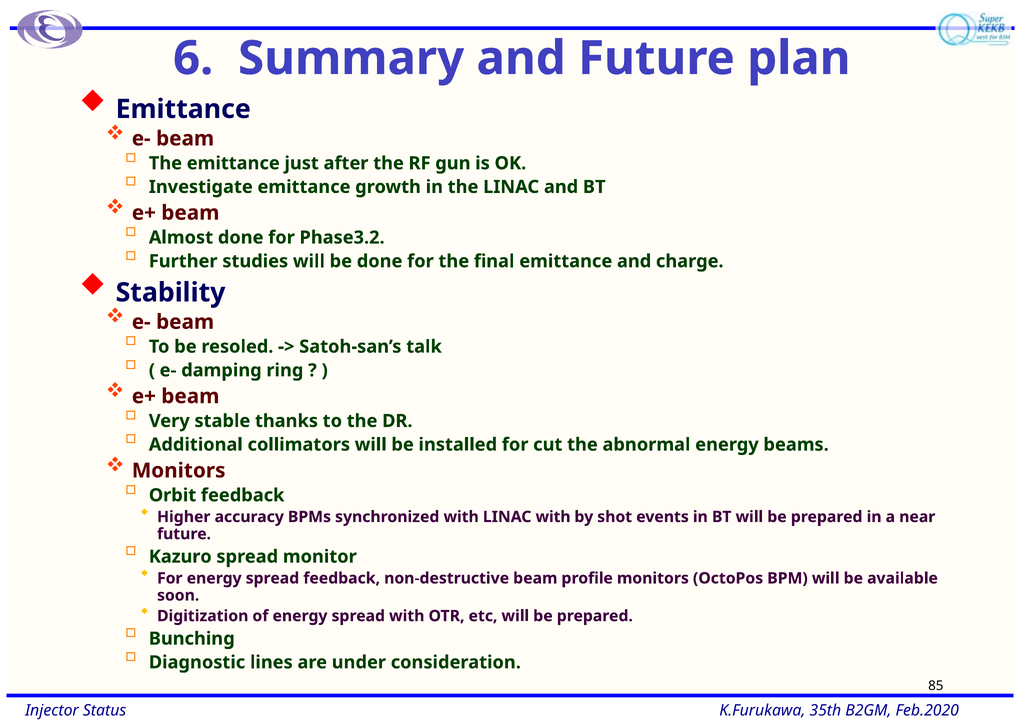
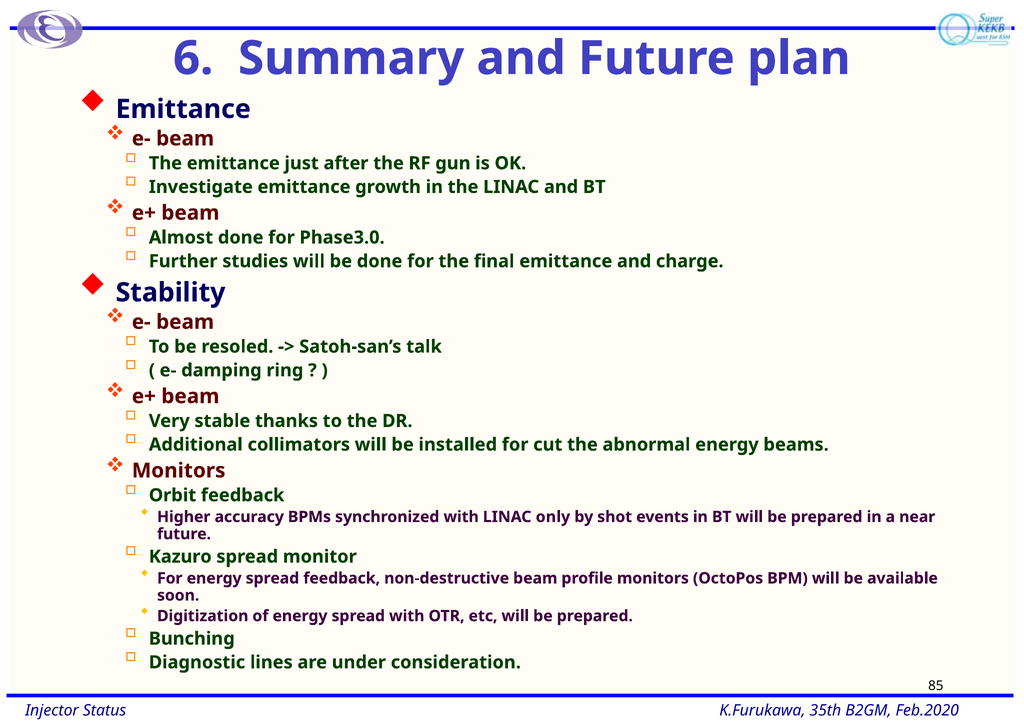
Phase3.2: Phase3.2 -> Phase3.0
LINAC with: with -> only
